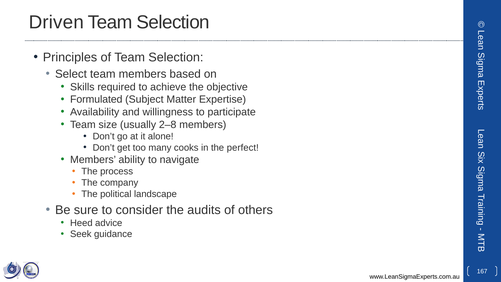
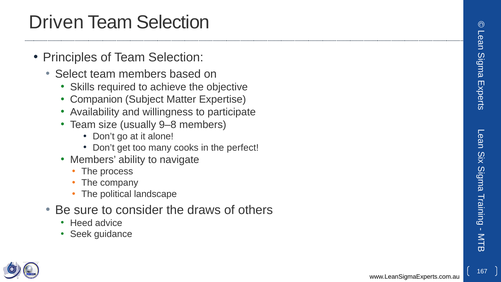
Formulated: Formulated -> Companion
2–8: 2–8 -> 9–8
audits: audits -> draws
